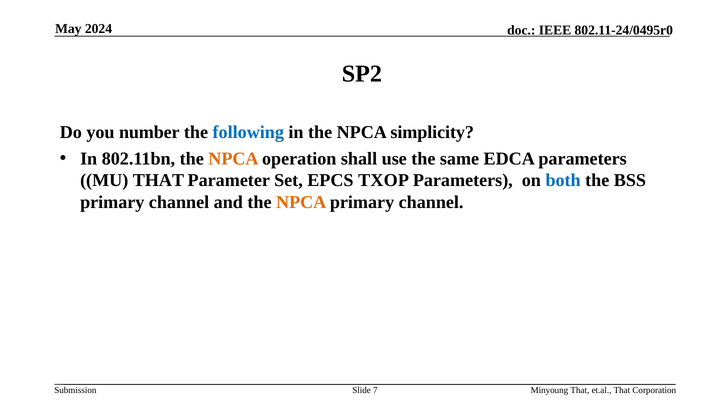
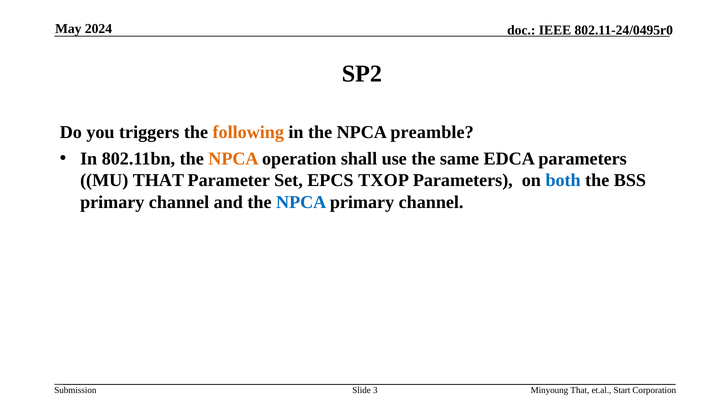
number: number -> triggers
following colour: blue -> orange
simplicity: simplicity -> preamble
NPCA at (301, 202) colour: orange -> blue
7: 7 -> 3
et.al That: That -> Start
